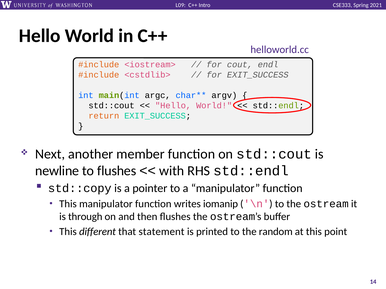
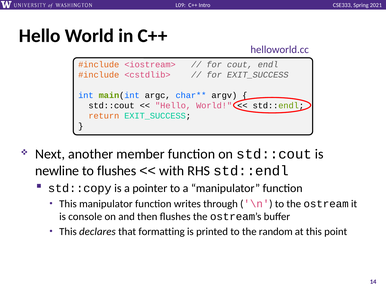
iomanip: iomanip -> through
through: through -> console
different: different -> declares
statement: statement -> formatting
